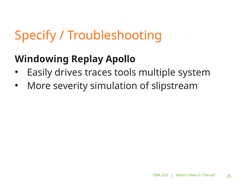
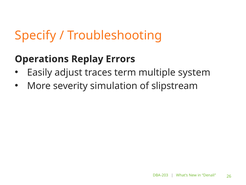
Windowing: Windowing -> Operations
Apollo: Apollo -> Errors
drives: drives -> adjust
tools: tools -> term
